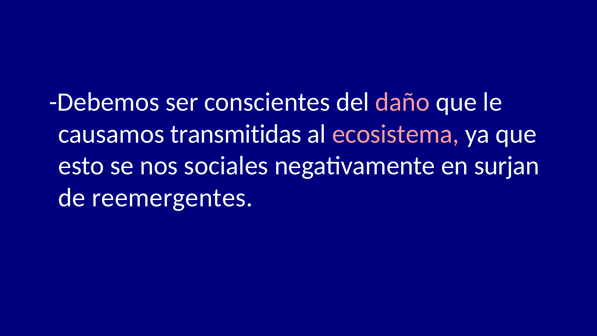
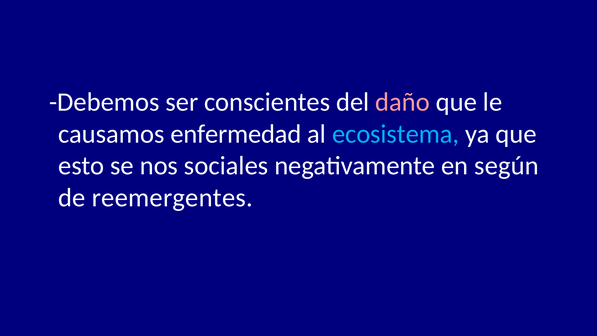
transmitidas: transmitidas -> enfermedad
ecosistema colour: pink -> light blue
surjan: surjan -> según
